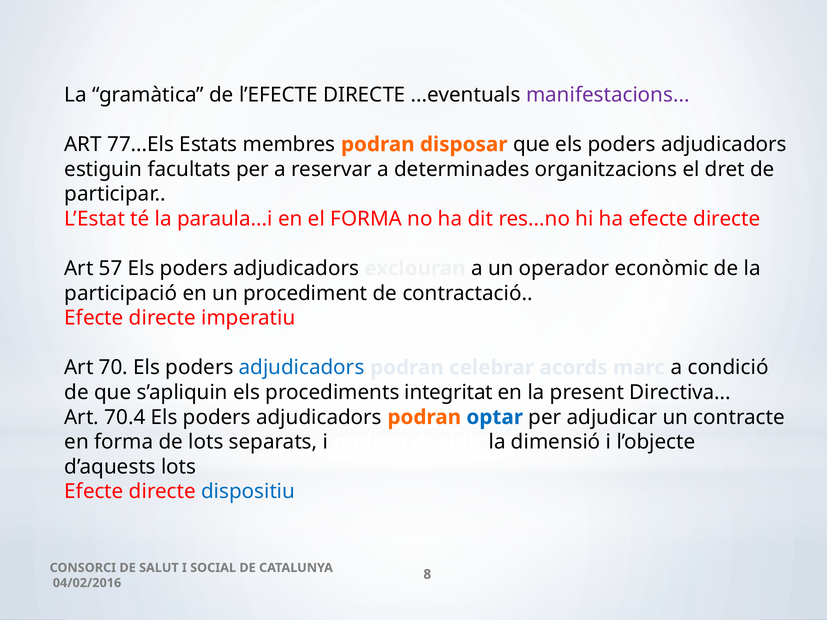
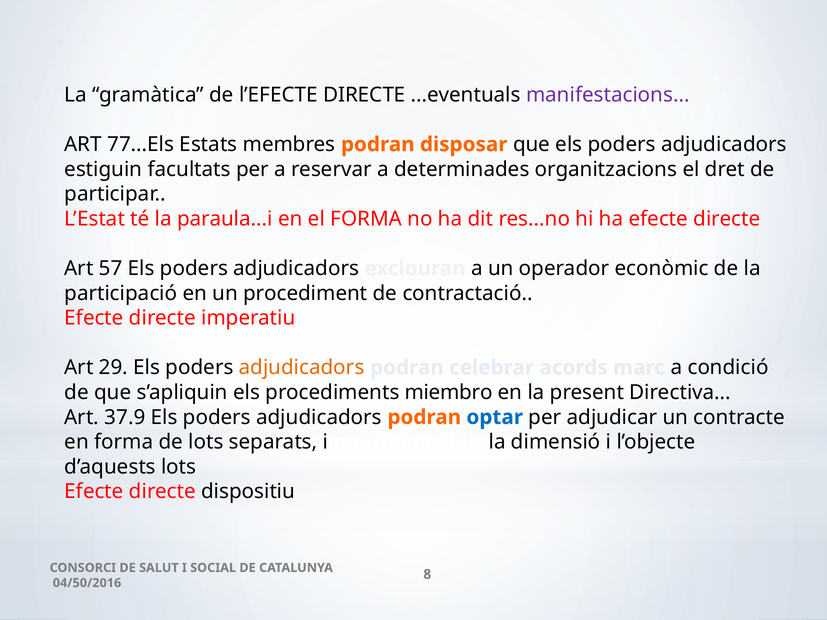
70: 70 -> 29
adjudicadors at (302, 368) colour: blue -> orange
integritat: integritat -> miembro
70.4: 70.4 -> 37.9
dispositiu colour: blue -> black
04/02/2016: 04/02/2016 -> 04/50/2016
